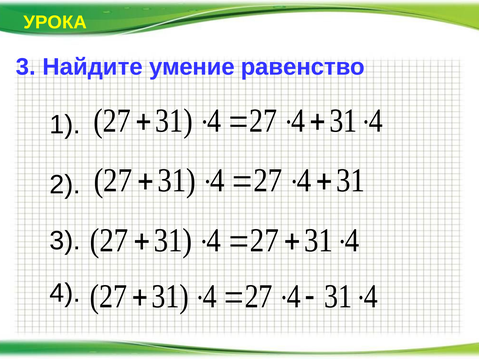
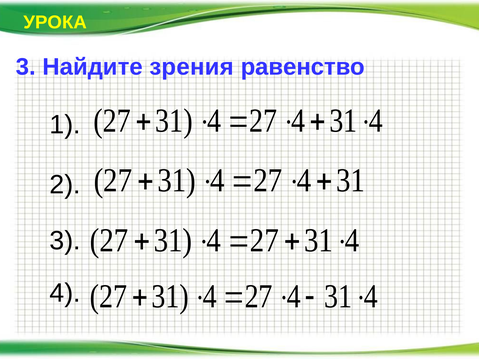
умение: умение -> зрения
